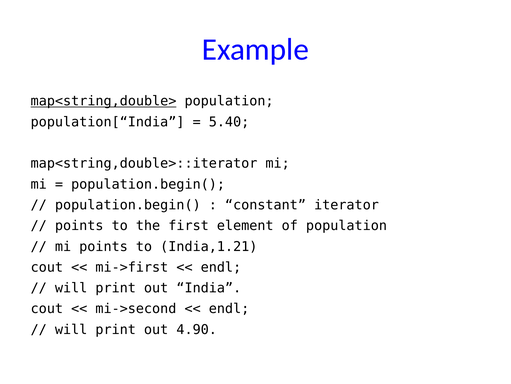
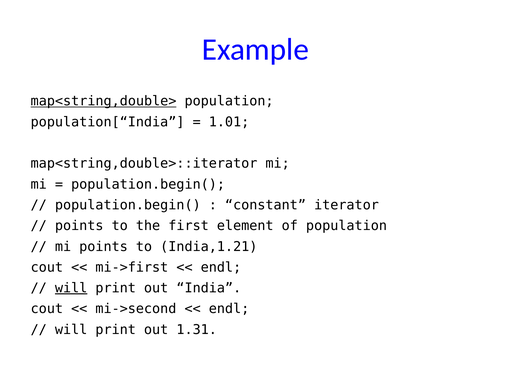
5.40: 5.40 -> 1.01
will at (71, 288) underline: none -> present
4.90: 4.90 -> 1.31
